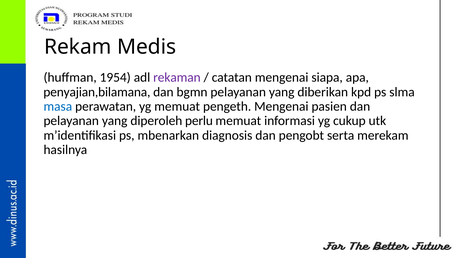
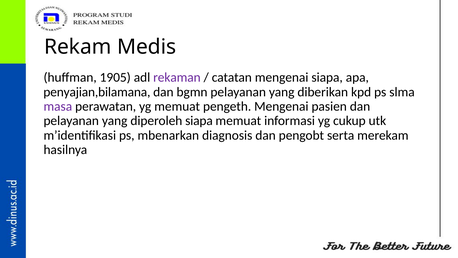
1954: 1954 -> 1905
masa colour: blue -> purple
diperoleh perlu: perlu -> siapa
